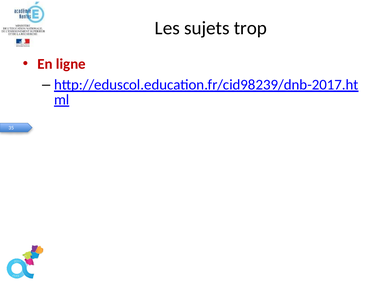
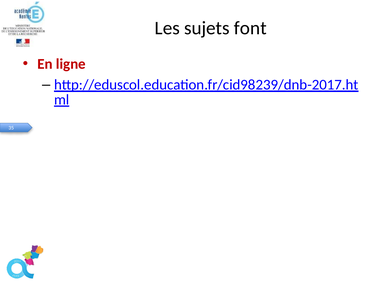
trop: trop -> font
